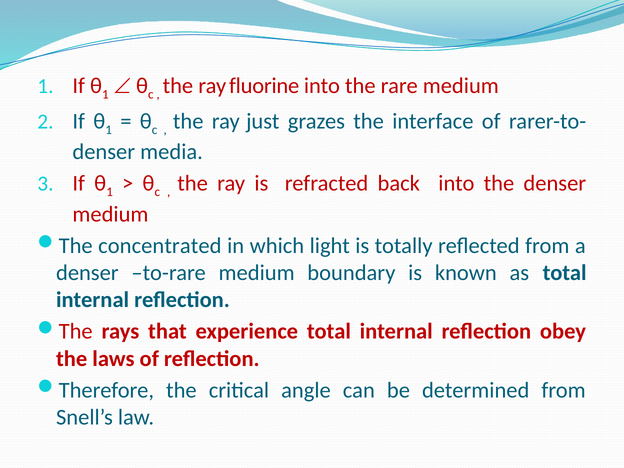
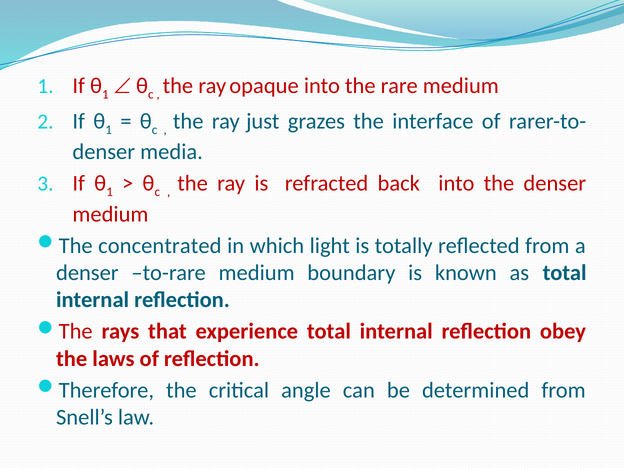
fluorine: fluorine -> opaque
